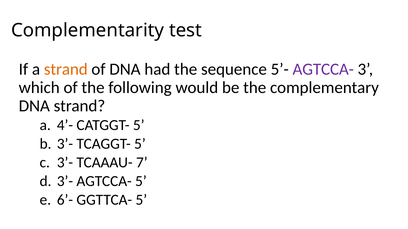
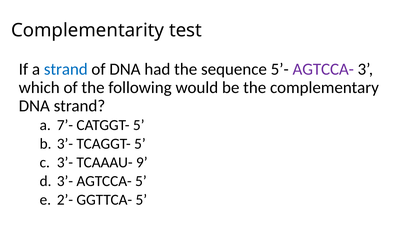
strand at (66, 69) colour: orange -> blue
4’-: 4’- -> 7’-
7: 7 -> 9
6’-: 6’- -> 2’-
